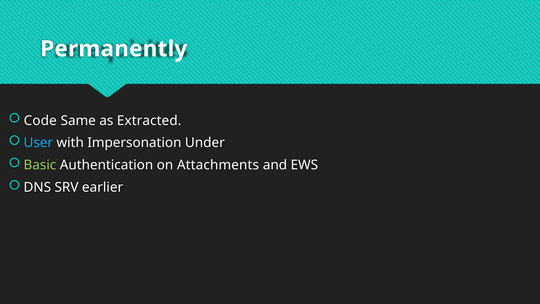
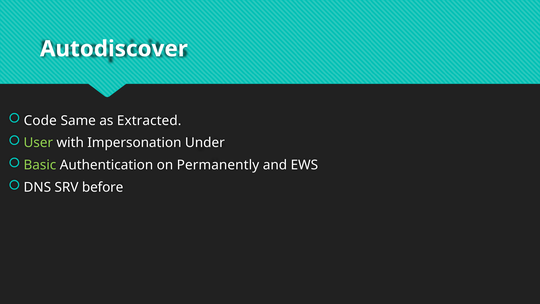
Permanently: Permanently -> Autodiscover
User colour: light blue -> light green
Attachments: Attachments -> Permanently
earlier: earlier -> before
